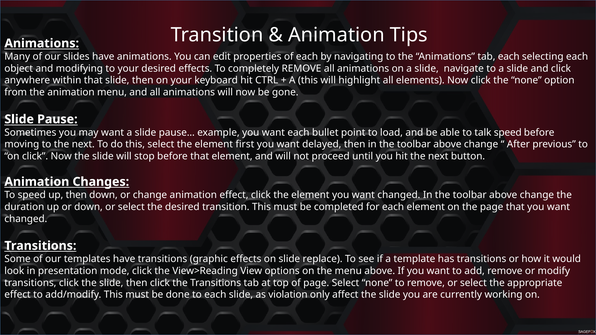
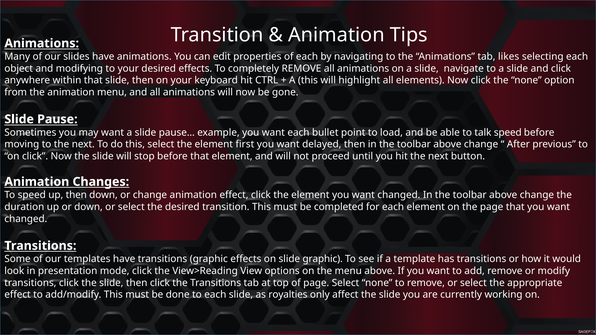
tab each: each -> likes
slide replace: replace -> graphic
violation: violation -> royalties
